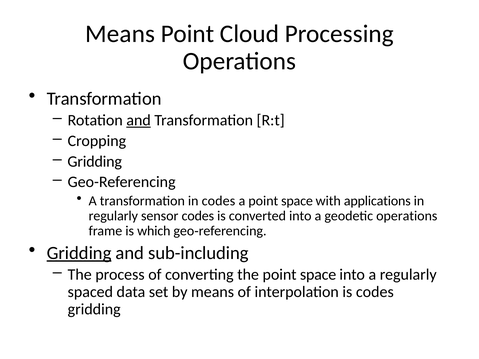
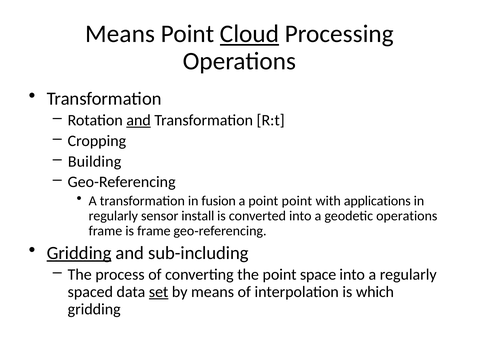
Cloud underline: none -> present
Gridding at (95, 162): Gridding -> Building
in codes: codes -> fusion
a point space: space -> point
sensor codes: codes -> install
is which: which -> frame
set underline: none -> present
is codes: codes -> which
